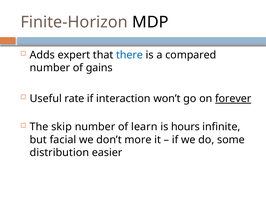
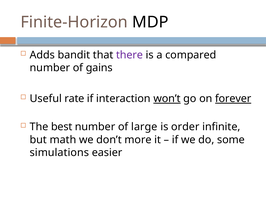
expert: expert -> bandit
there colour: blue -> purple
won’t underline: none -> present
skip: skip -> best
learn: learn -> large
hours: hours -> order
facial: facial -> math
distribution: distribution -> simulations
